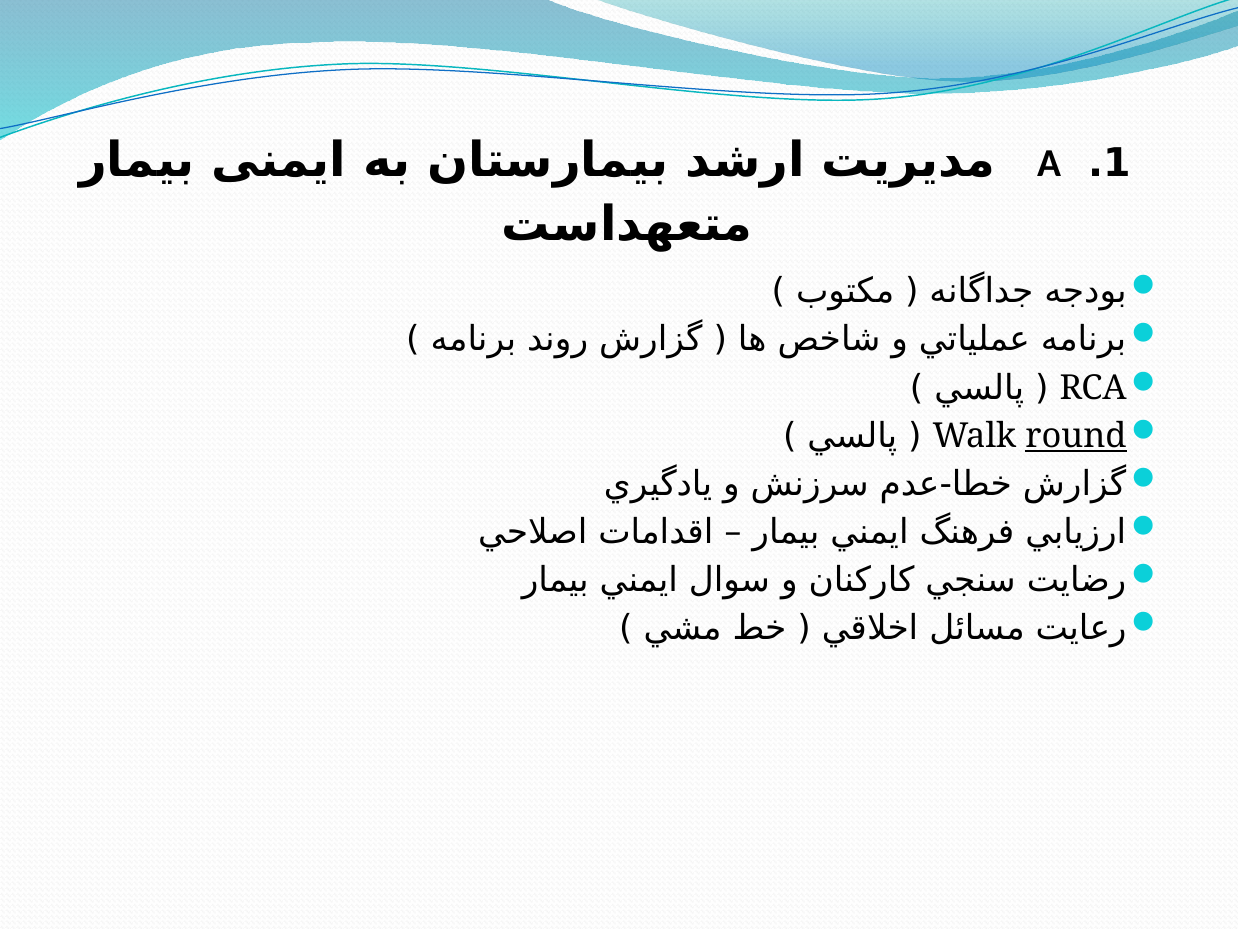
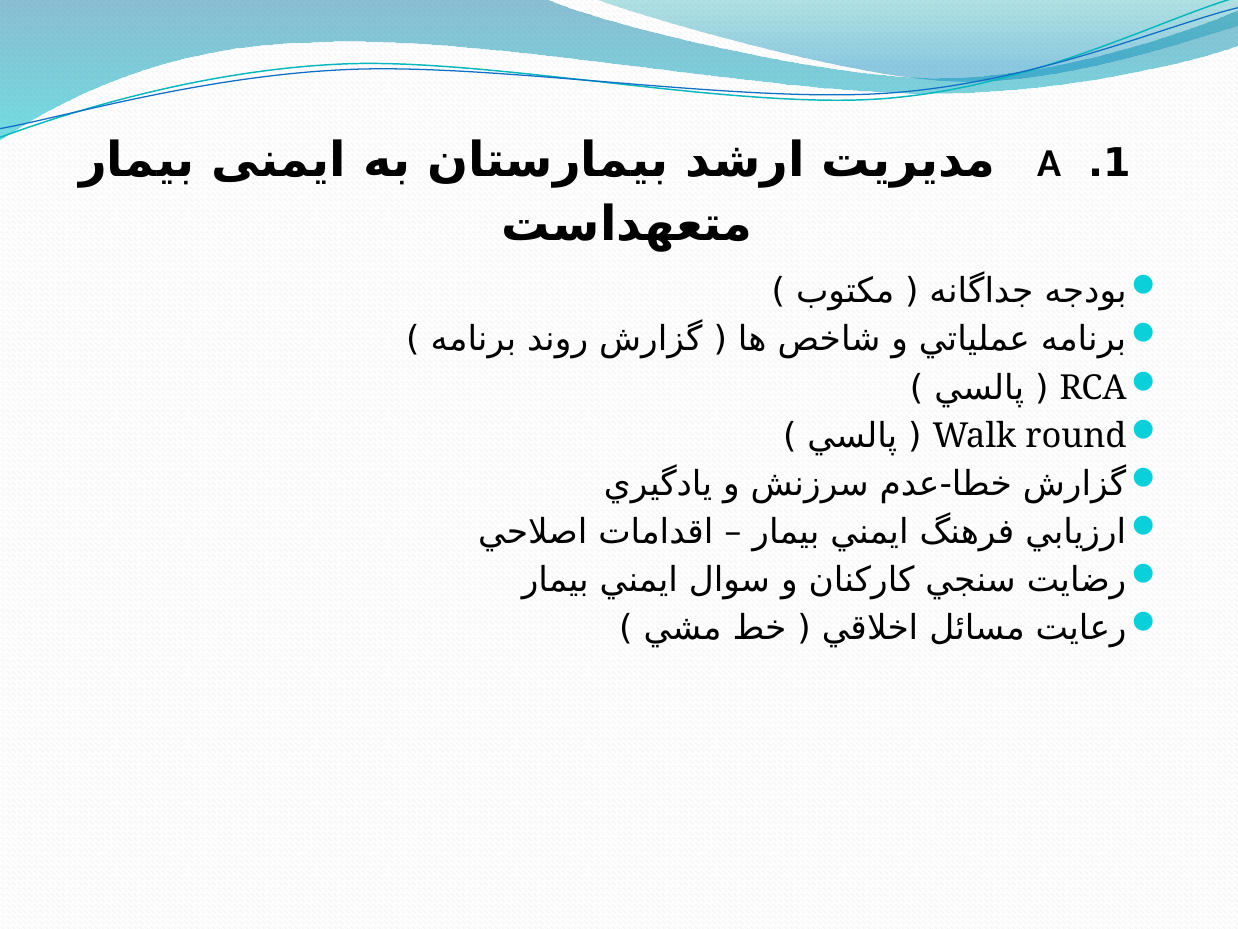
round underline: present -> none
